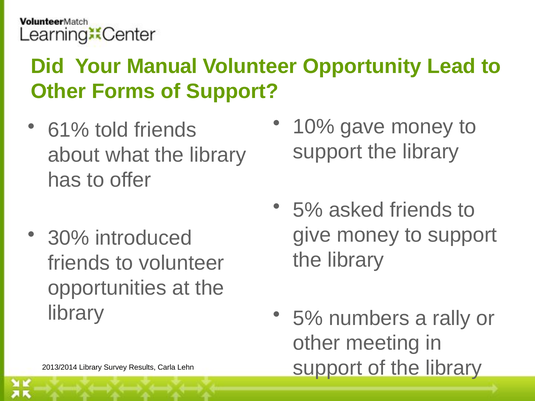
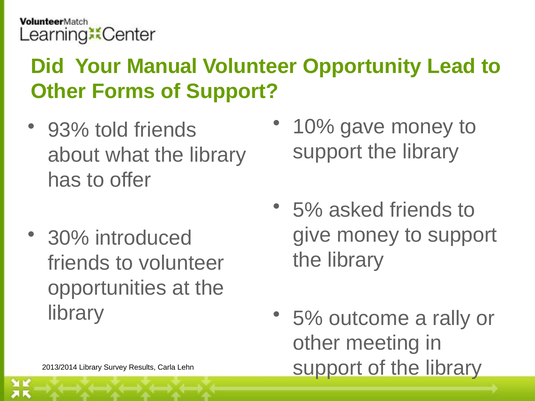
61%: 61% -> 93%
numbers: numbers -> outcome
